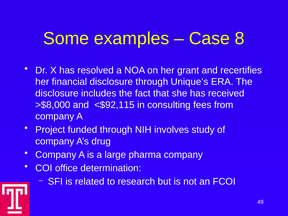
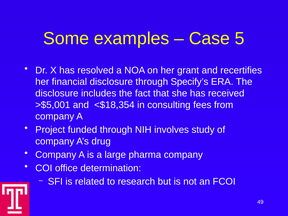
8: 8 -> 5
Unique’s: Unique’s -> Specify’s
>$8,000: >$8,000 -> >$5,001
<$92,115: <$92,115 -> <$18,354
